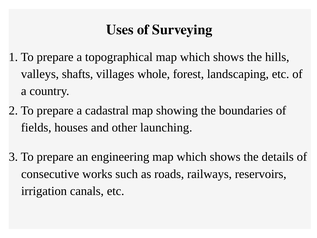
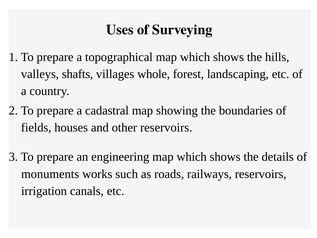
other launching: launching -> reservoirs
consecutive: consecutive -> monuments
